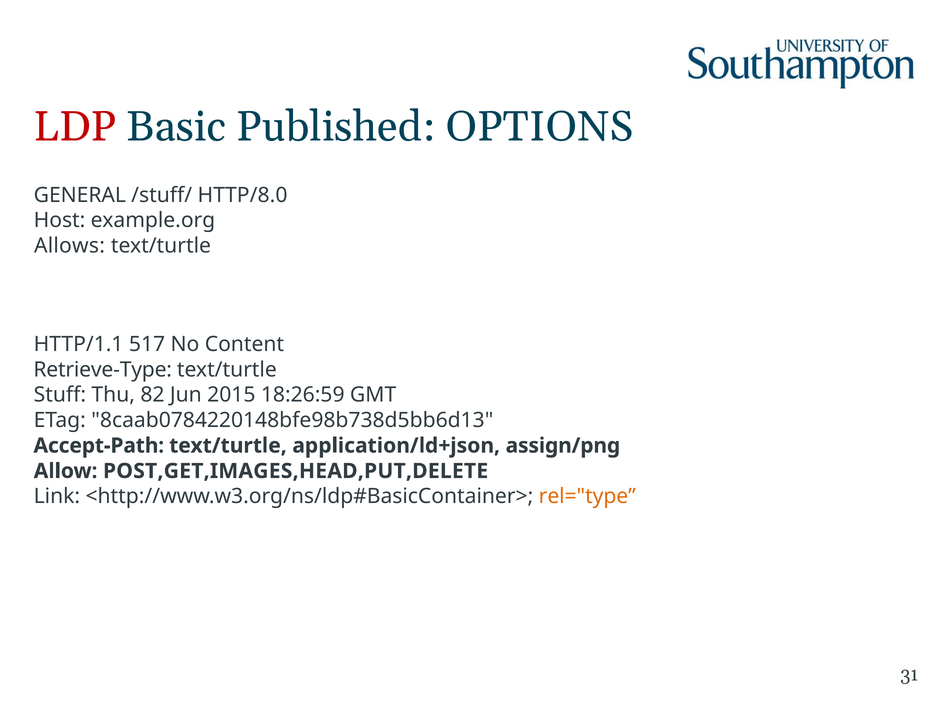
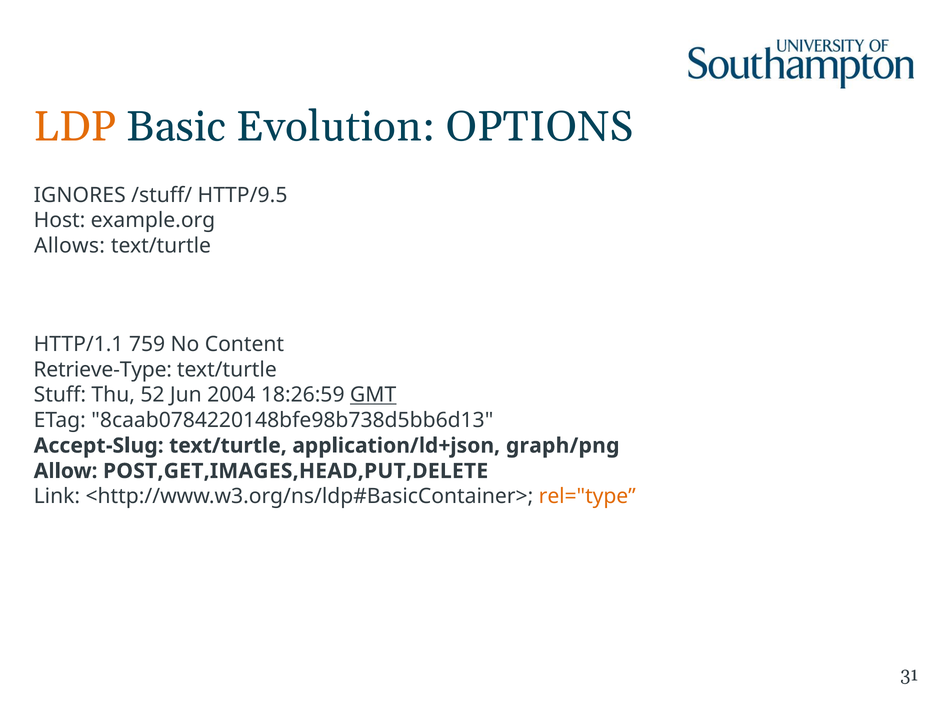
LDP colour: red -> orange
Published: Published -> Evolution
GENERAL: GENERAL -> IGNORES
HTTP/8.0: HTTP/8.0 -> HTTP/9.5
517: 517 -> 759
82: 82 -> 52
2015: 2015 -> 2004
GMT underline: none -> present
Accept-Path: Accept-Path -> Accept-Slug
assign/png: assign/png -> graph/png
